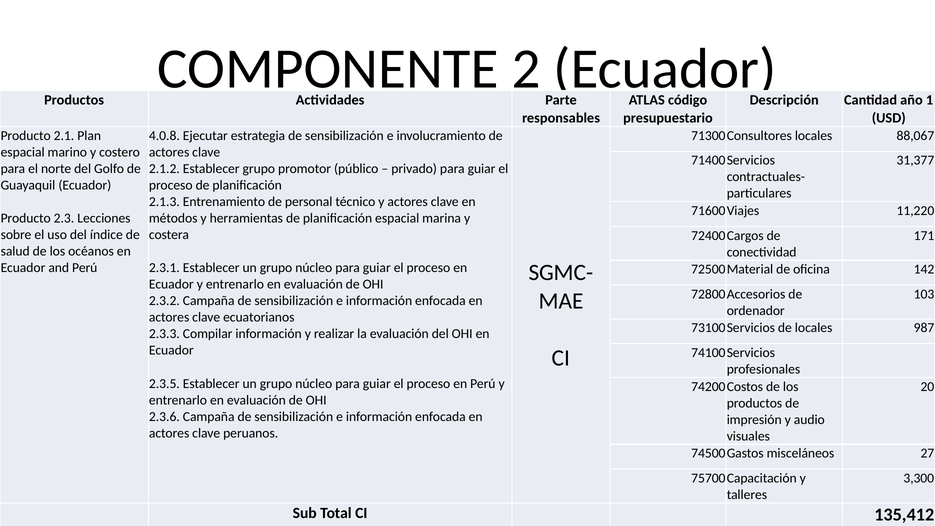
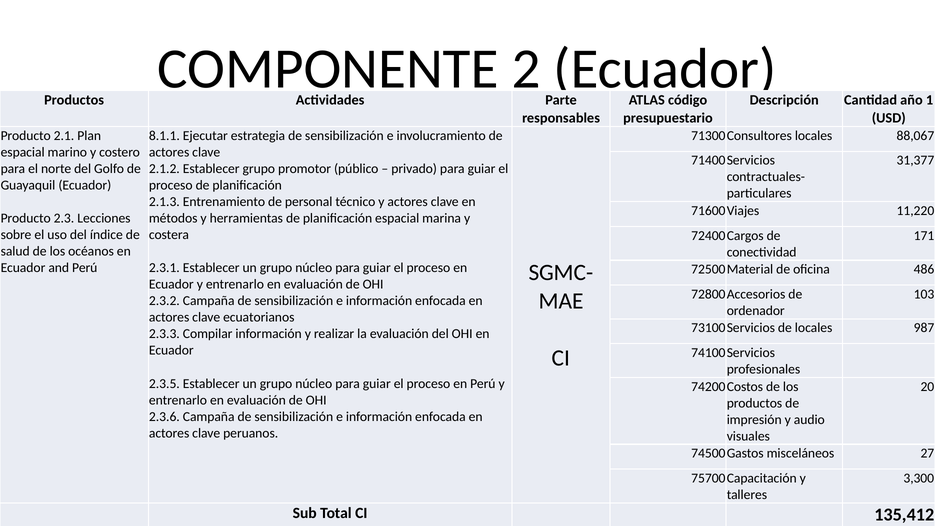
4.0.8: 4.0.8 -> 8.1.1
142: 142 -> 486
